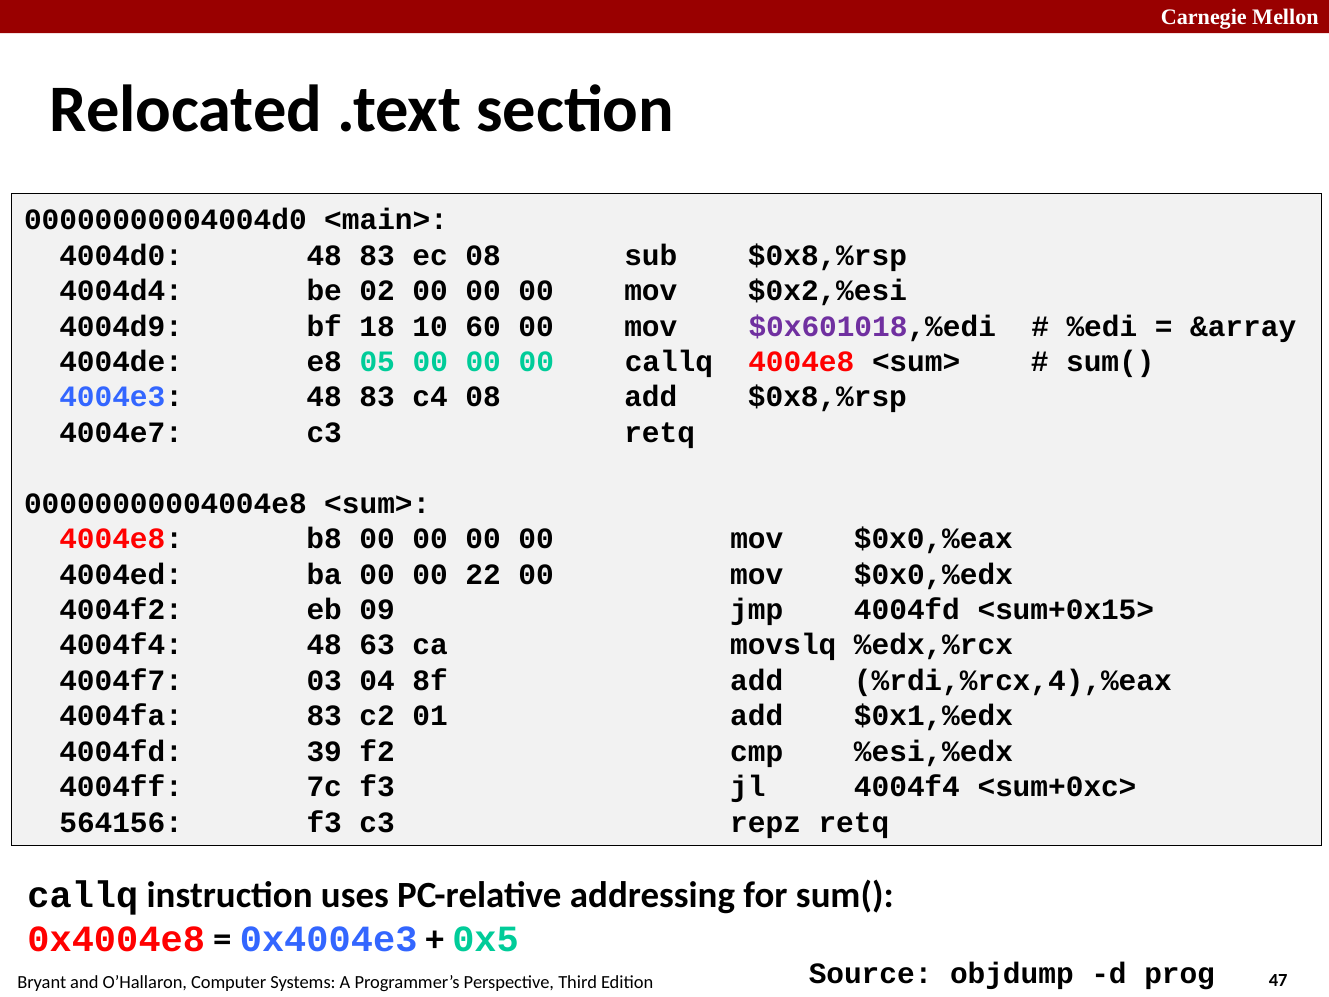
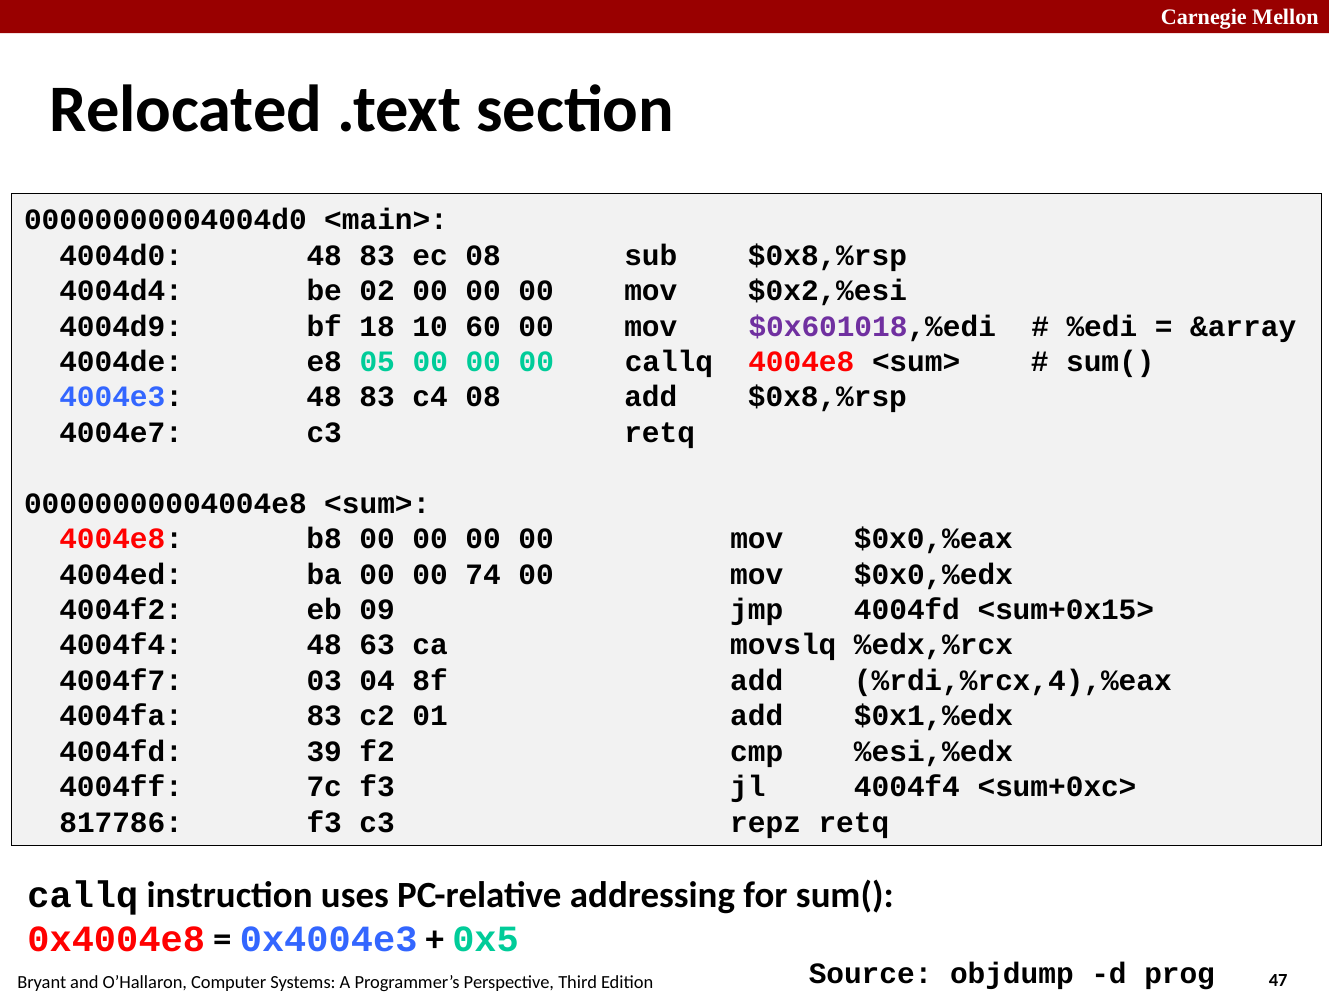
22: 22 -> 74
564156: 564156 -> 817786
